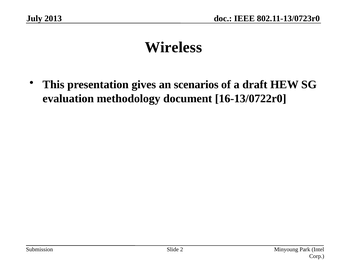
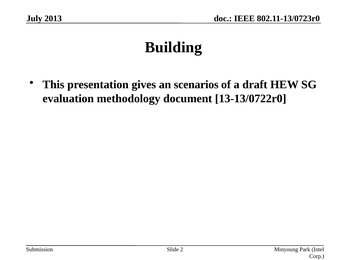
Wireless: Wireless -> Building
16-13/0722r0: 16-13/0722r0 -> 13-13/0722r0
